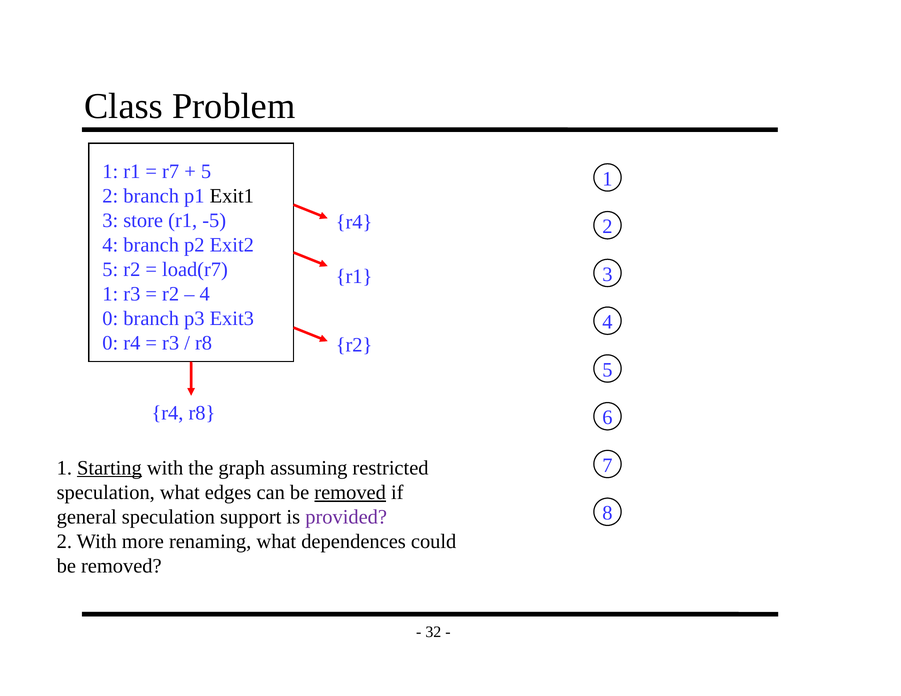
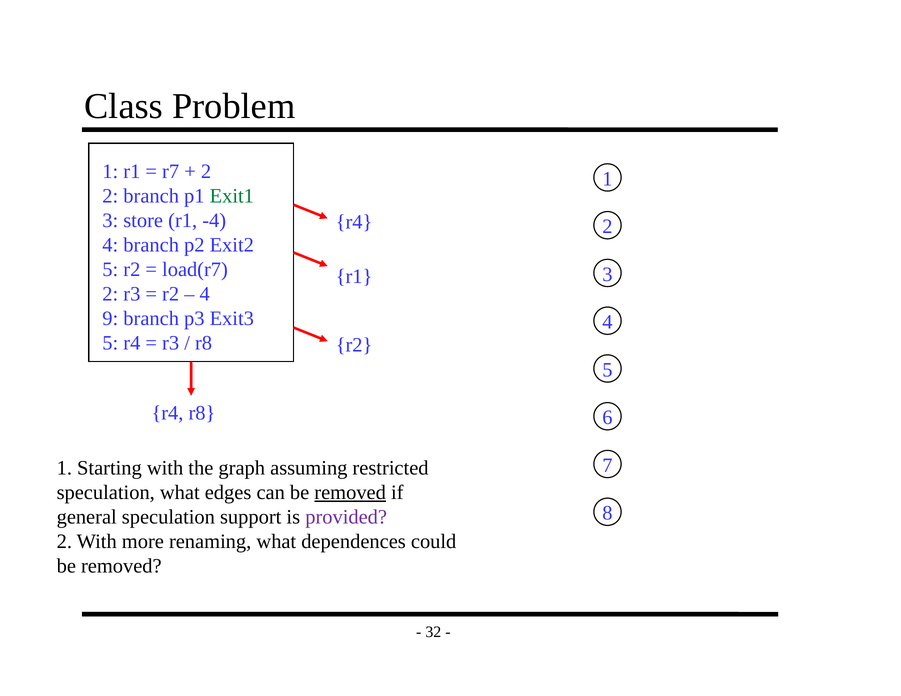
5 at (206, 171): 5 -> 2
Exit1 colour: black -> green
-5: -5 -> -4
1 at (110, 294): 1 -> 2
0 at (110, 319): 0 -> 9
0 at (110, 343): 0 -> 5
Starting underline: present -> none
